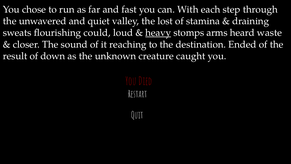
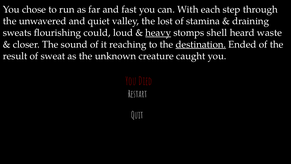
arms: arms -> shell
destination underline: none -> present
down: down -> sweat
